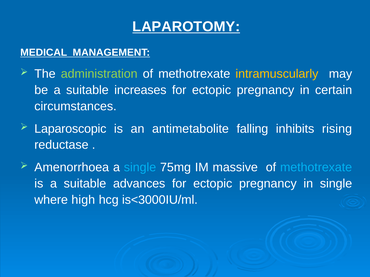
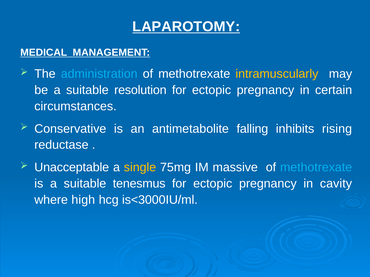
administration colour: light green -> light blue
increases: increases -> resolution
Laparoscopic: Laparoscopic -> Conservative
Amenorrhoea: Amenorrhoea -> Unacceptable
single at (140, 168) colour: light blue -> yellow
advances: advances -> tenesmus
in single: single -> cavity
